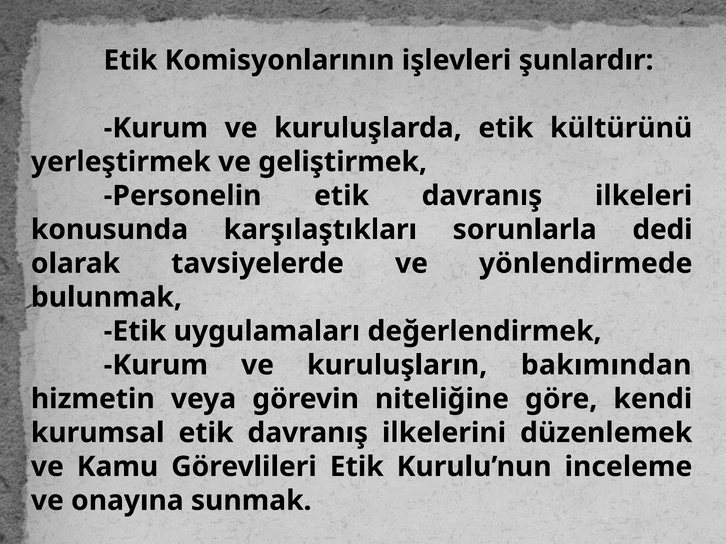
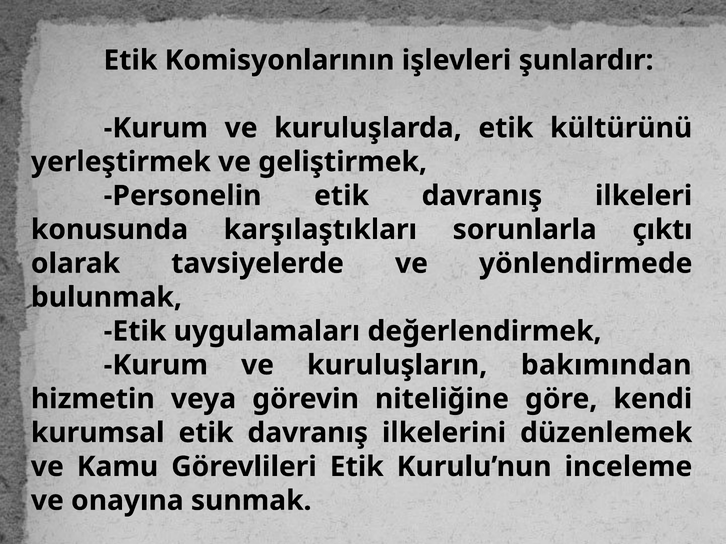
dedi: dedi -> çıktı
